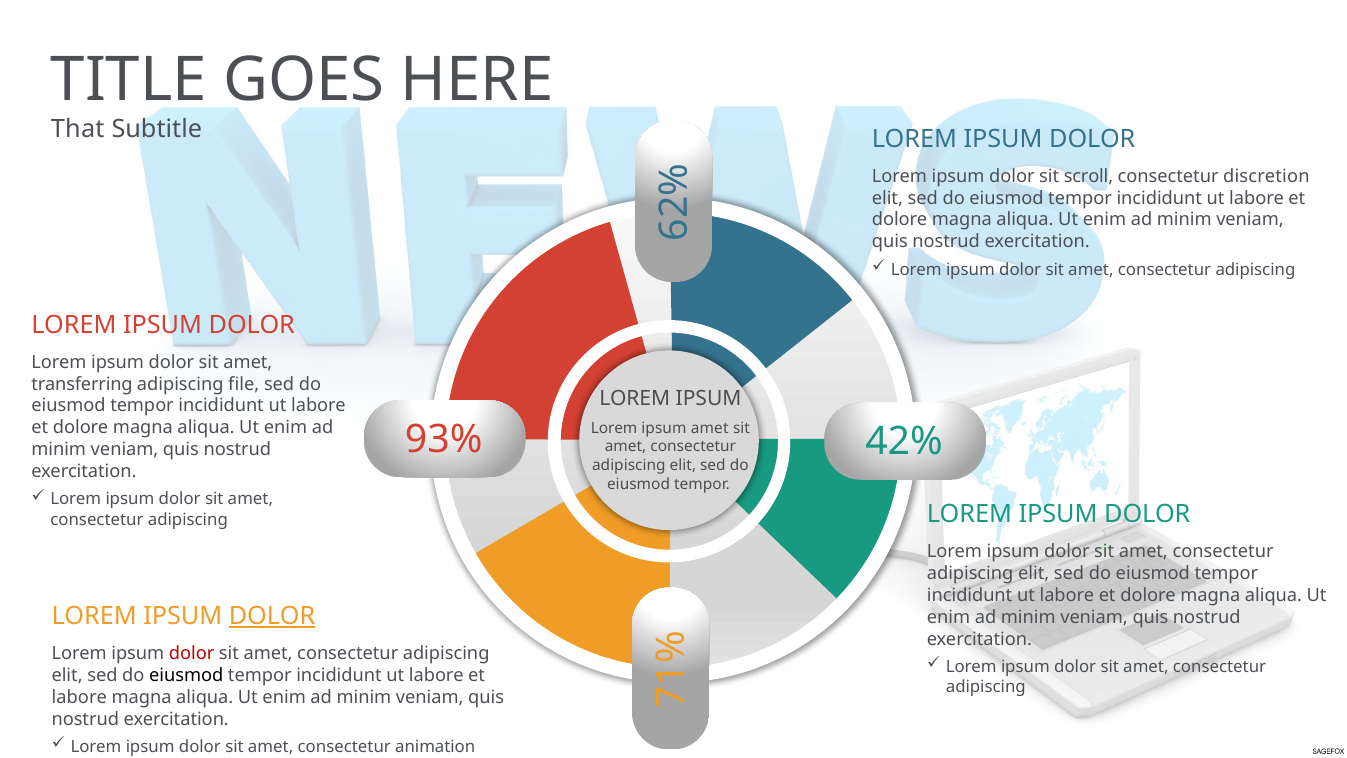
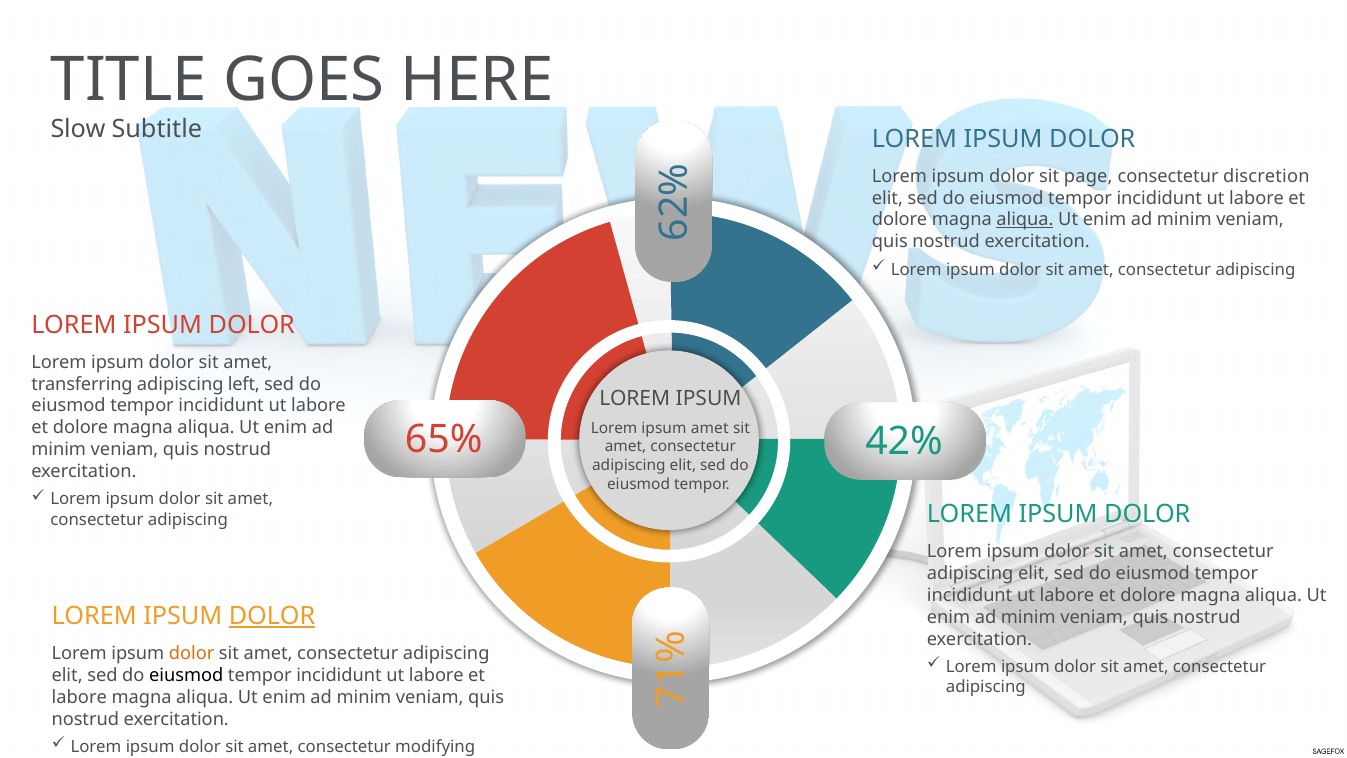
That: That -> Slow
scroll: scroll -> page
aliqua at (1025, 220) underline: none -> present
file: file -> left
93%: 93% -> 65%
dolor at (192, 653) colour: red -> orange
animation: animation -> modifying
